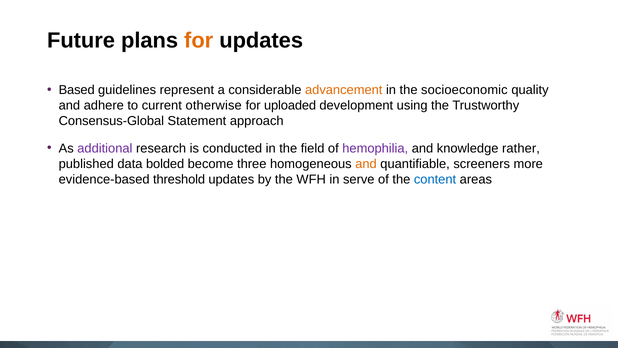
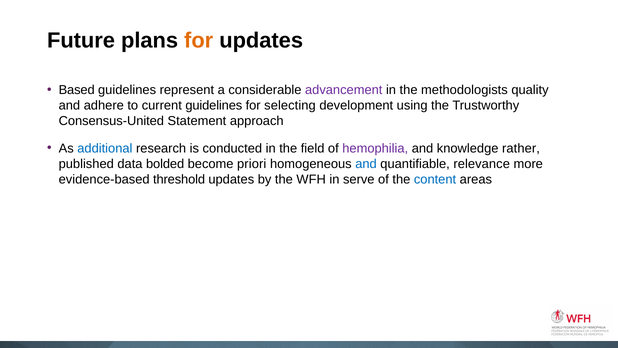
advancement colour: orange -> purple
socioeconomic: socioeconomic -> methodologists
current otherwise: otherwise -> guidelines
uploaded: uploaded -> selecting
Consensus-Global: Consensus-Global -> Consensus-United
additional colour: purple -> blue
three: three -> priori
and at (366, 164) colour: orange -> blue
screeners: screeners -> relevance
